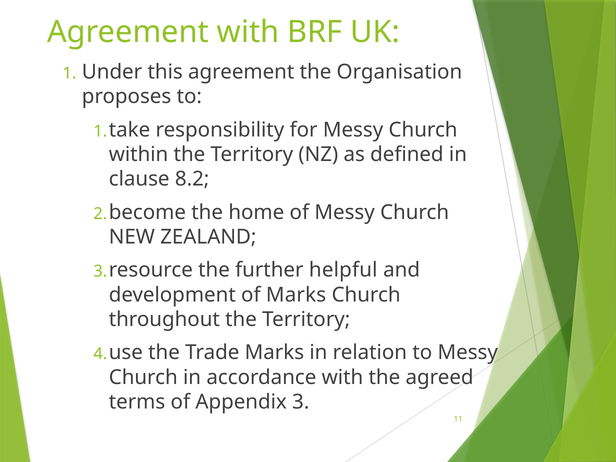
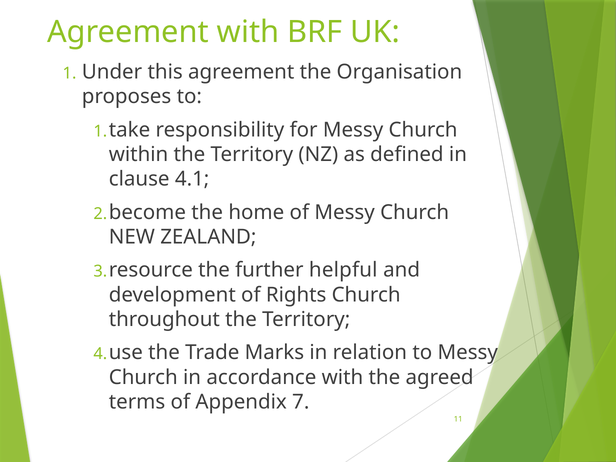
8.2: 8.2 -> 4.1
of Marks: Marks -> Rights
Appendix 3: 3 -> 7
